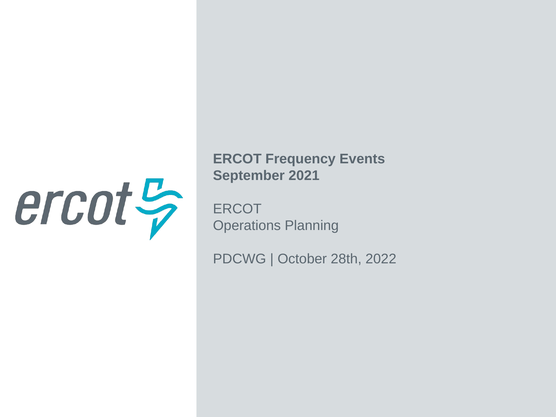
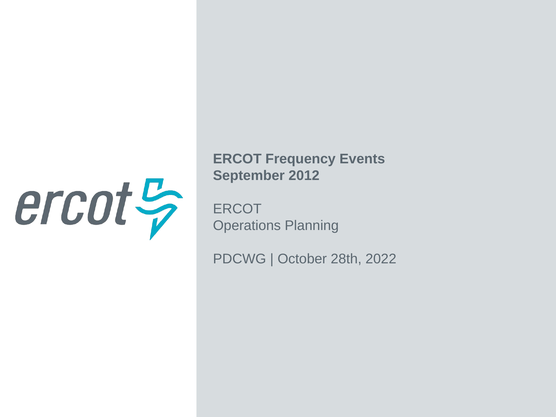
2021: 2021 -> 2012
